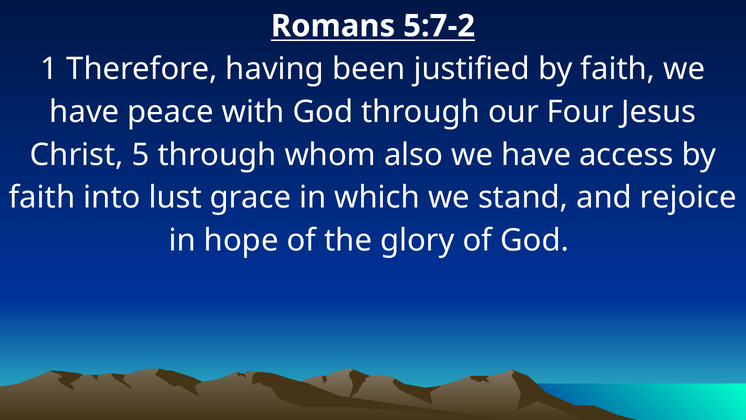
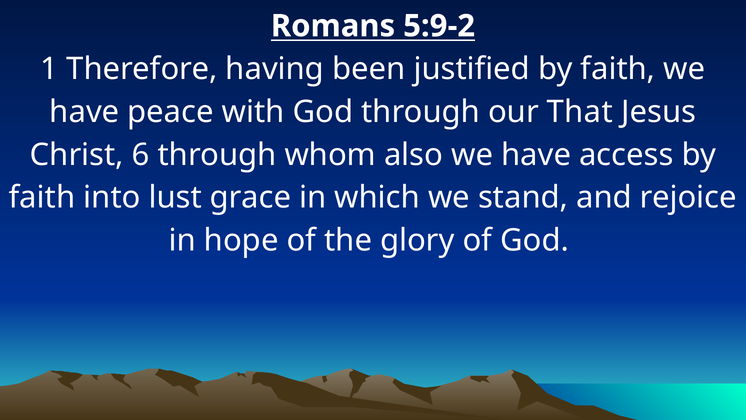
5:7-2: 5:7-2 -> 5:9-2
Four: Four -> That
5: 5 -> 6
